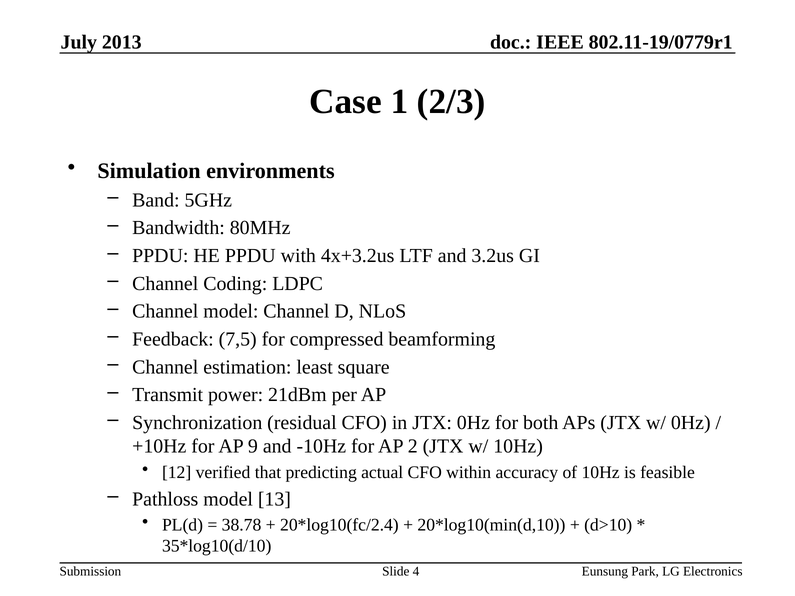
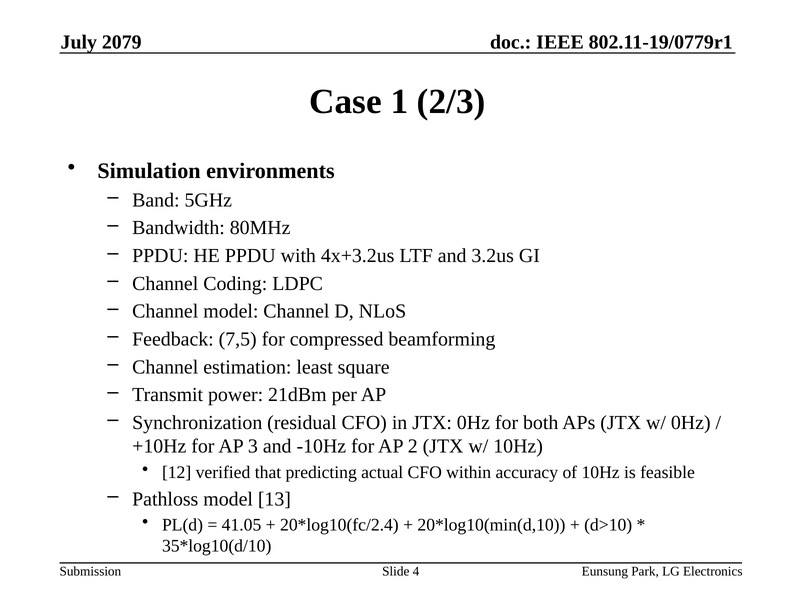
2013: 2013 -> 2079
9: 9 -> 3
38.78: 38.78 -> 41.05
